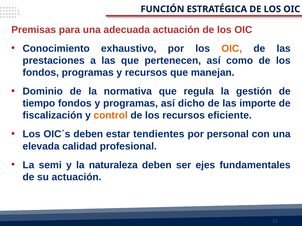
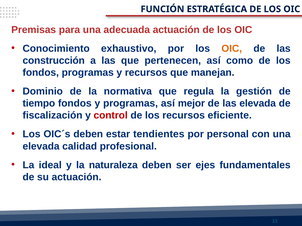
prestaciones: prestaciones -> construcción
dicho: dicho -> mejor
las importe: importe -> elevada
control colour: orange -> red
semi: semi -> ideal
